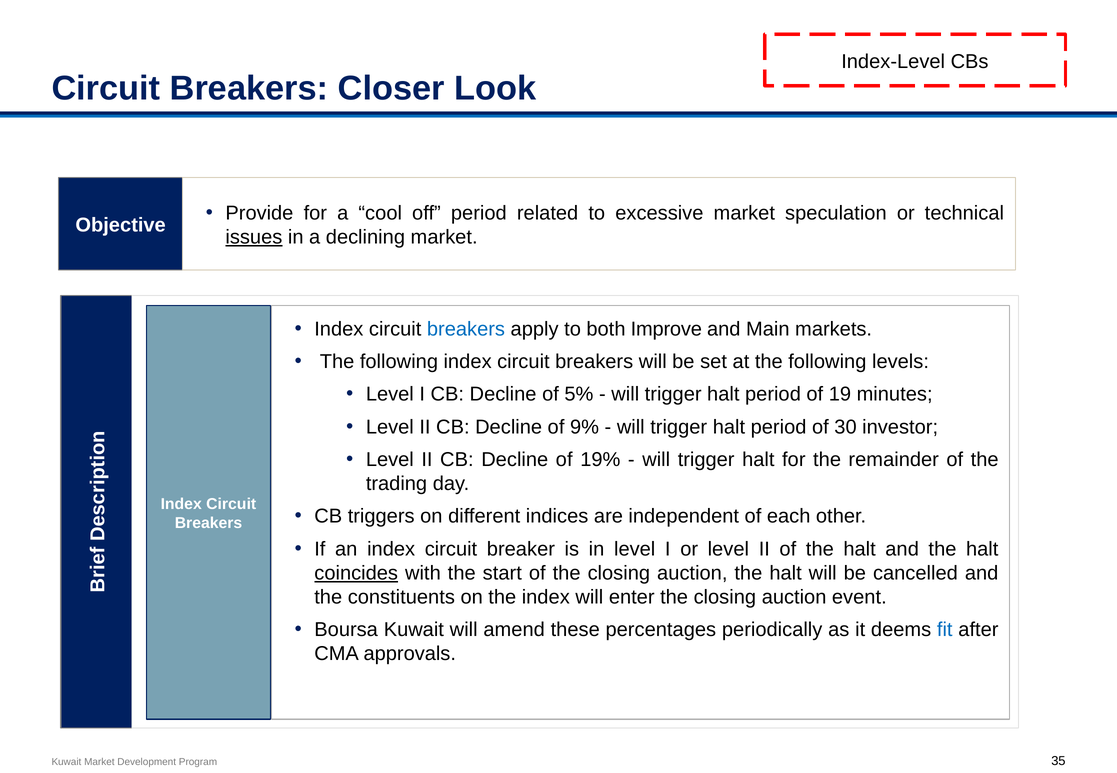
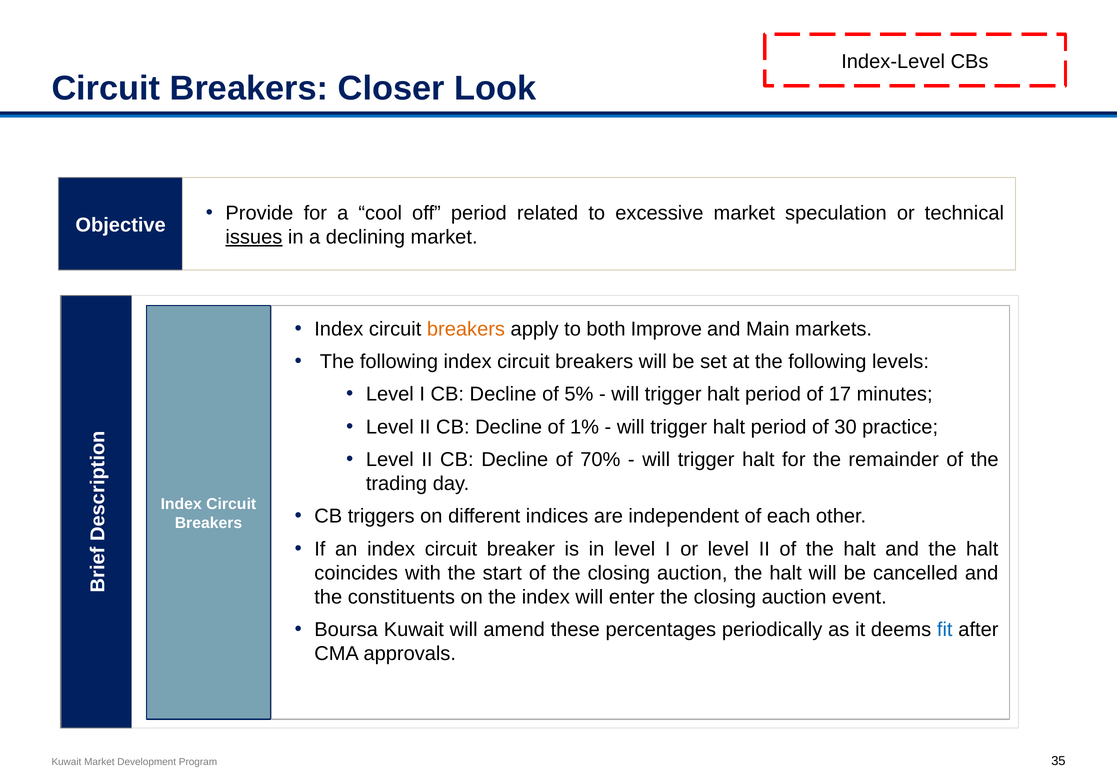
breakers at (466, 329) colour: blue -> orange
19: 19 -> 17
9%: 9% -> 1%
investor: investor -> practice
19%: 19% -> 70%
coincides underline: present -> none
